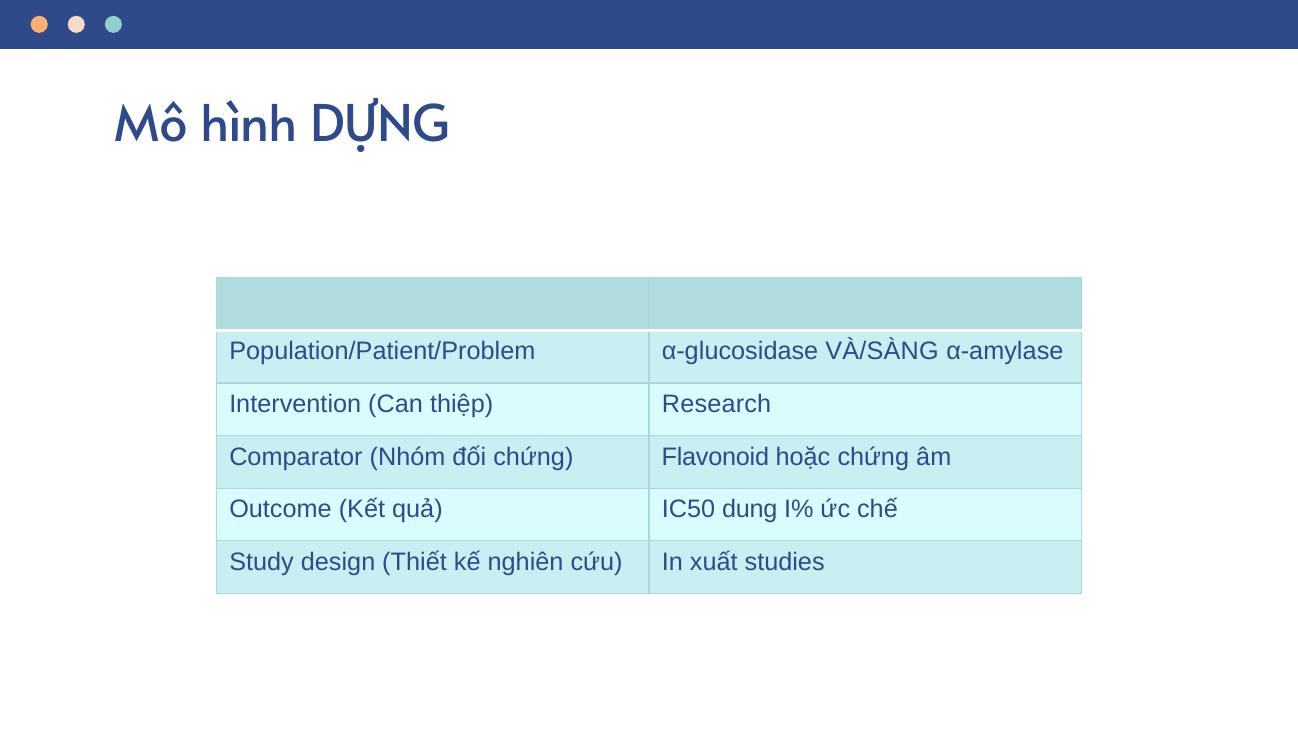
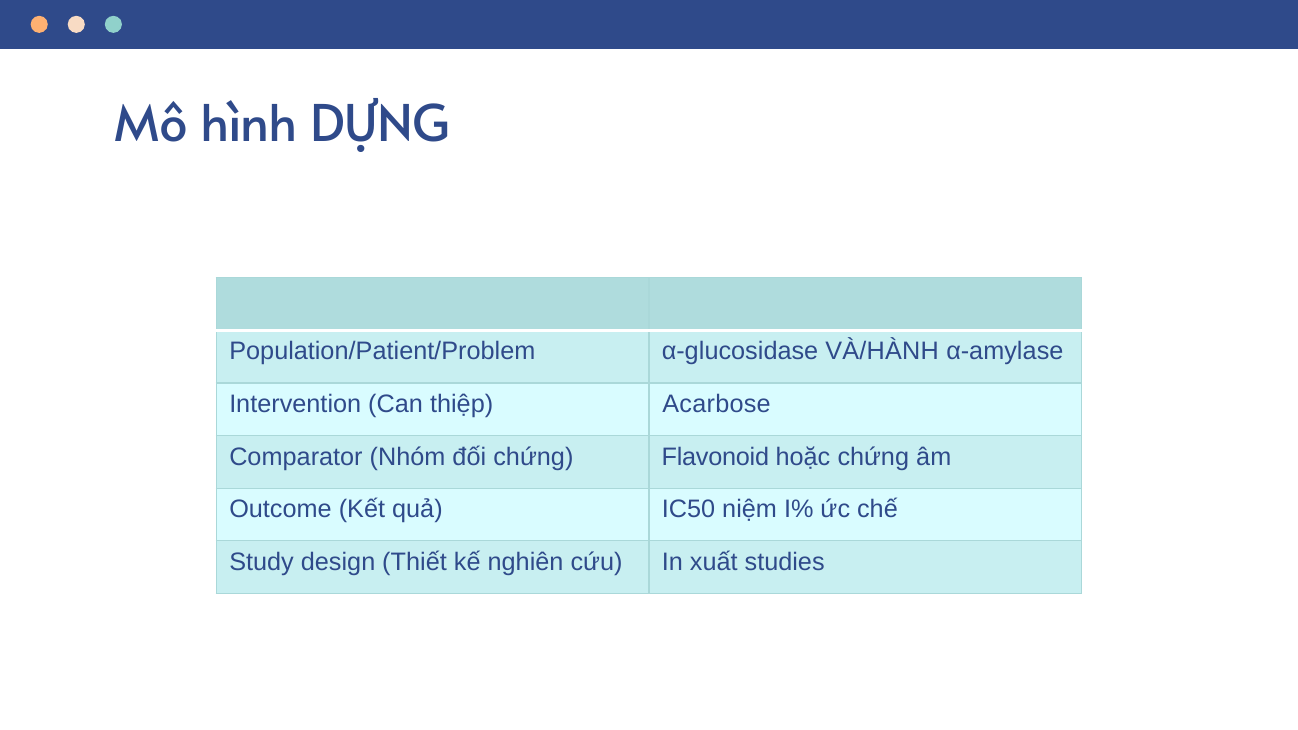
VÀ/SÀNG: VÀ/SÀNG -> VÀ/HÀNH
Research: Research -> Acarbose
dung: dung -> niệm
